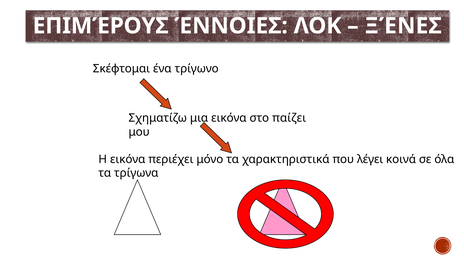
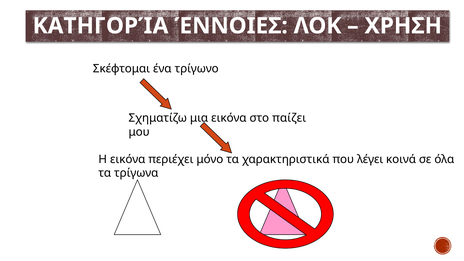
ΕΠΙΜΈΡΟΥΣ: ΕΠΙΜΈΡΟΥΣ -> ΚΑΤΗΓΟΡΊΑ
ΞΈΝΕΣ: ΞΈΝΕΣ -> ΧΡΗΣΗ
